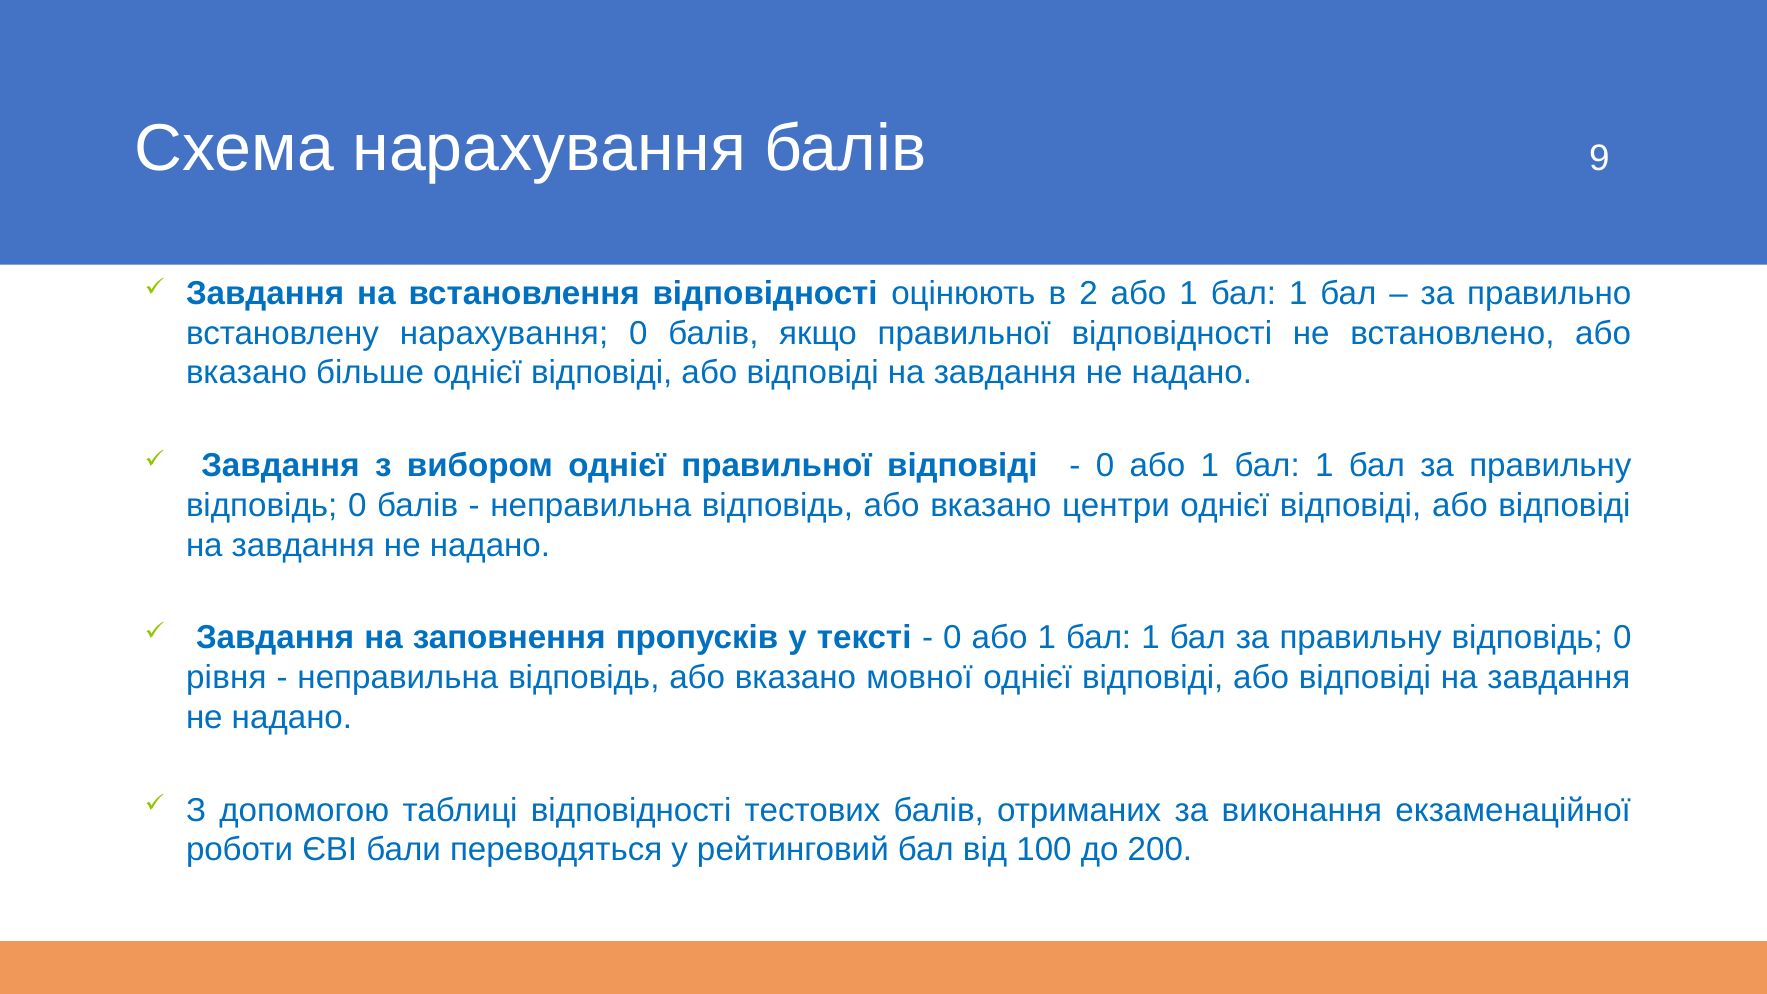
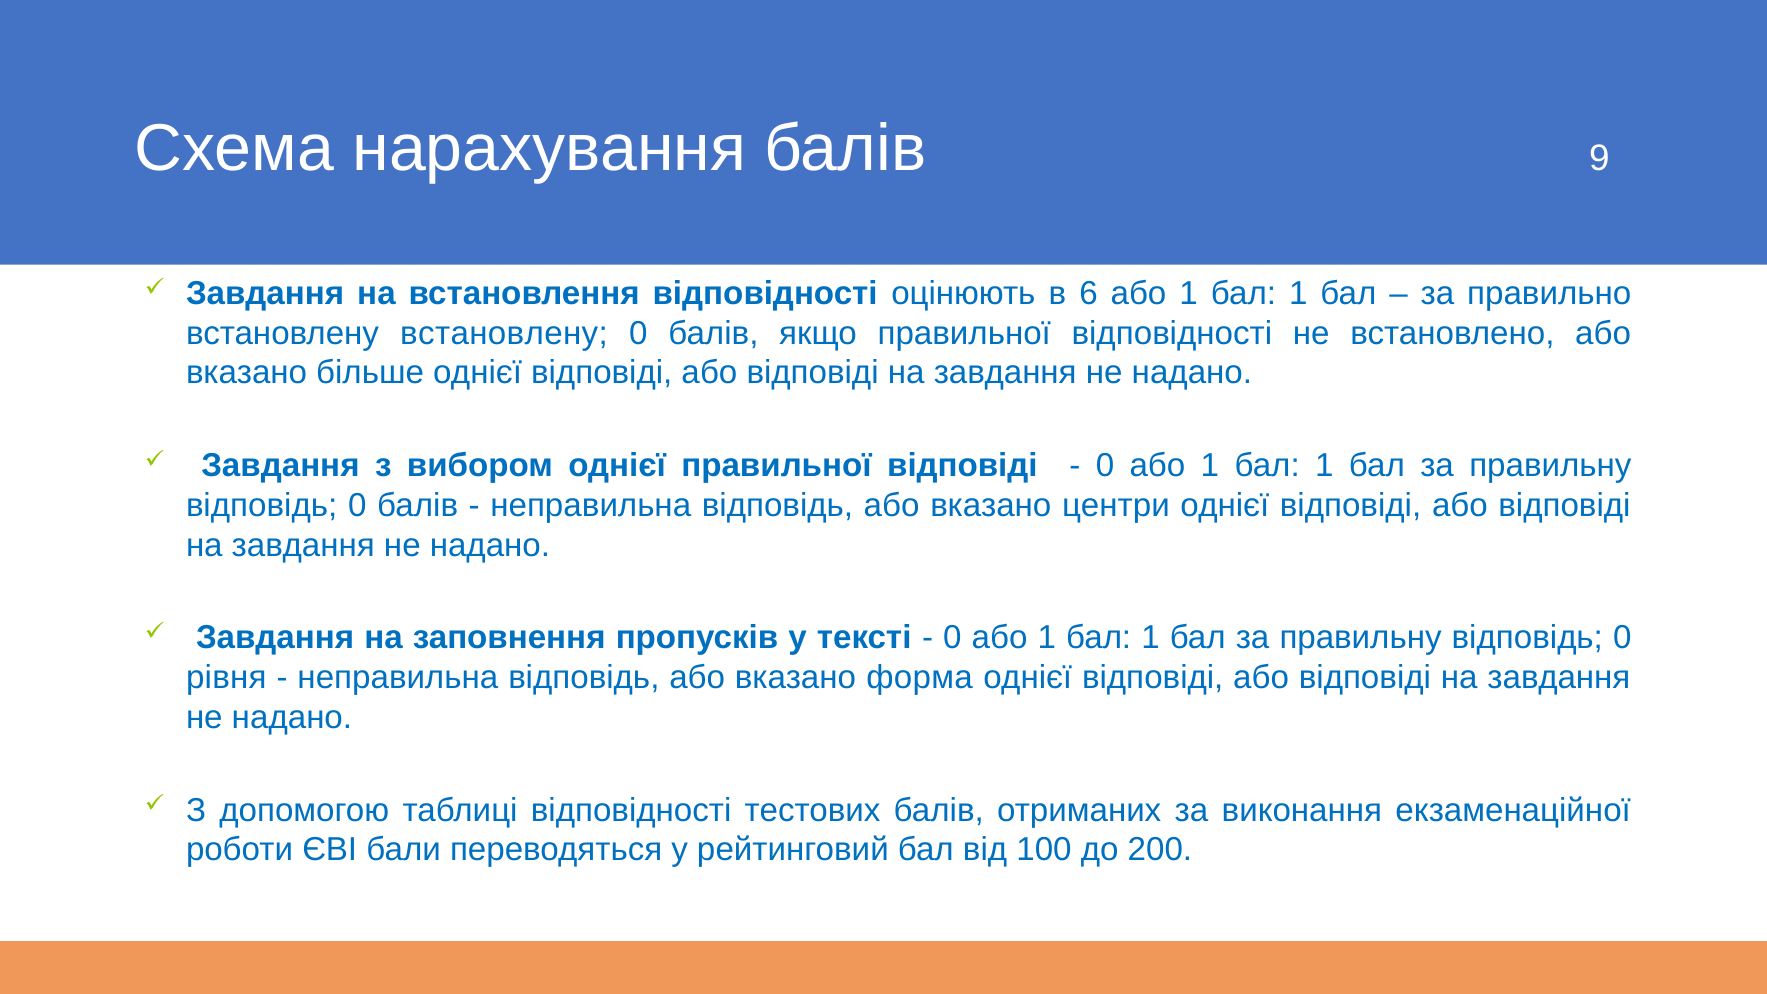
2: 2 -> 6
встановлену нарахування: нарахування -> встановлену
мовної: мовної -> форма
